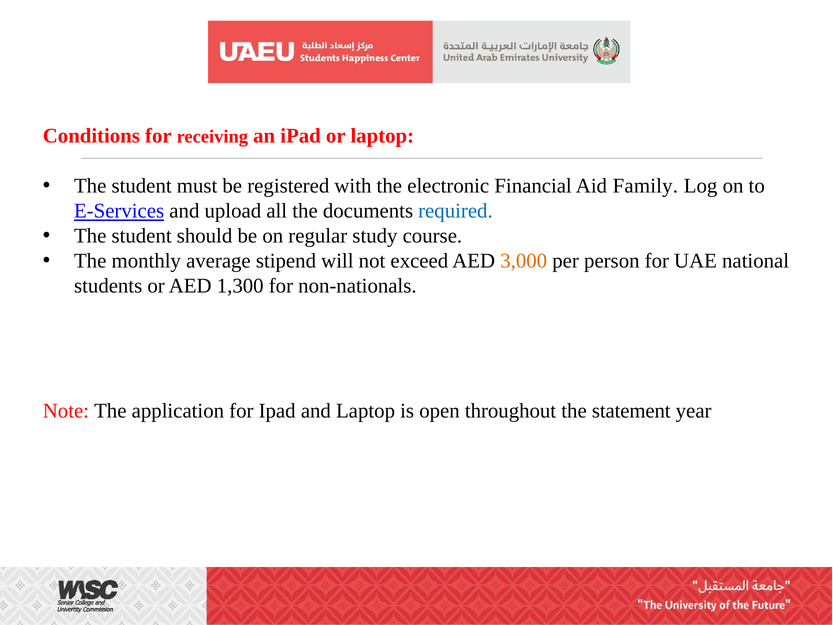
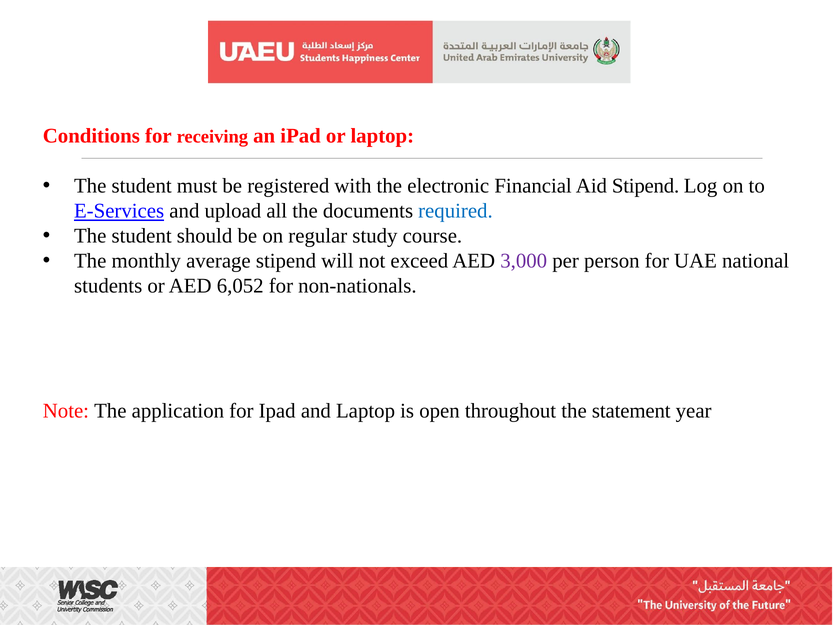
Aid Family: Family -> Stipend
3,000 colour: orange -> purple
1,300: 1,300 -> 6,052
